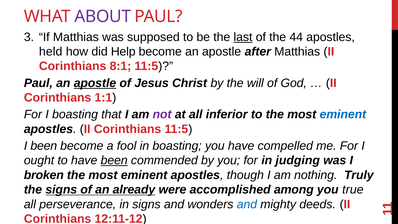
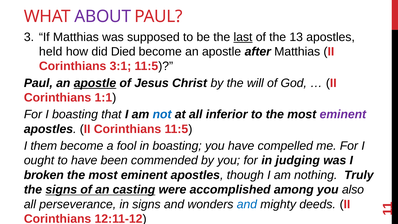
44: 44 -> 13
Help: Help -> Died
8:1: 8:1 -> 3:1
not colour: purple -> blue
eminent at (343, 114) colour: blue -> purple
I been: been -> them
been at (114, 160) underline: present -> none
already: already -> casting
true: true -> also
